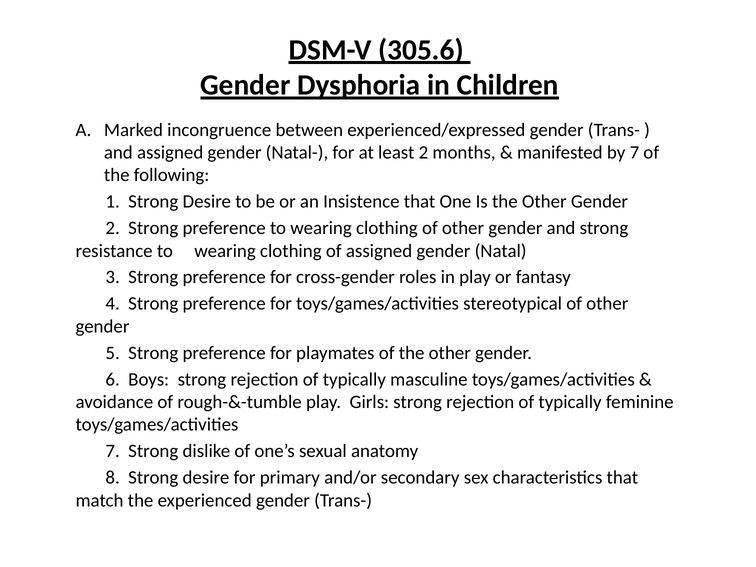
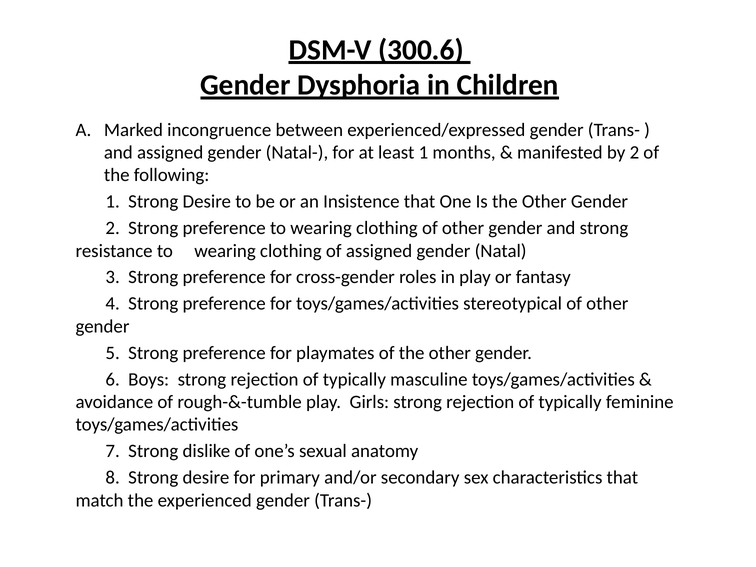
305.6: 305.6 -> 300.6
least 2: 2 -> 1
by 7: 7 -> 2
